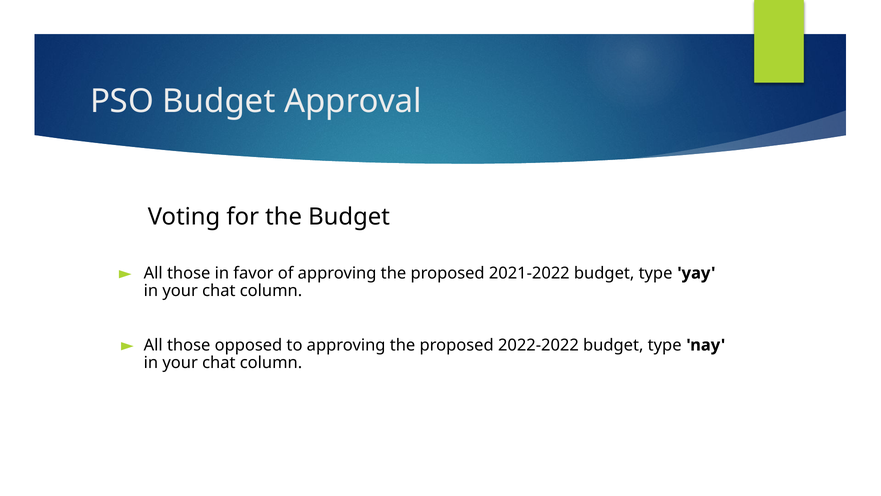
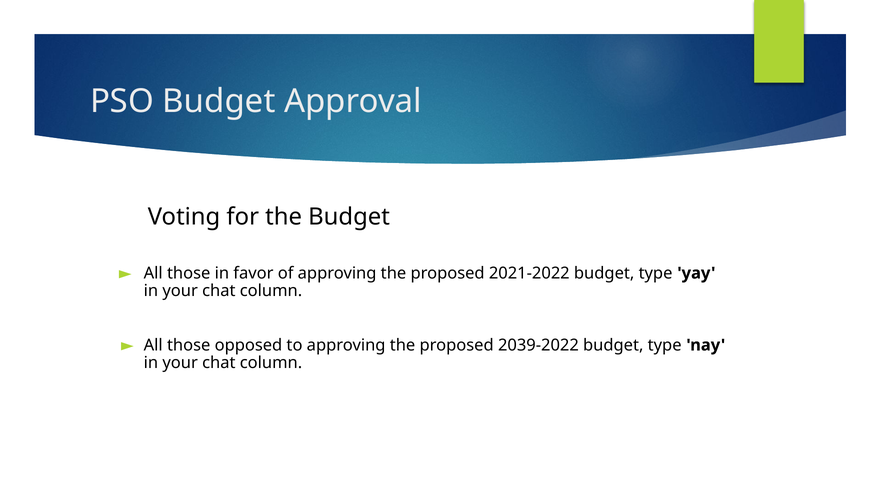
2022-2022: 2022-2022 -> 2039-2022
